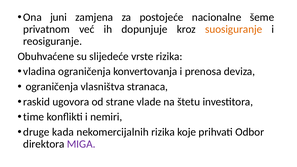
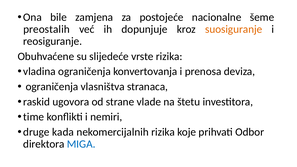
juni: juni -> bile
privatnom: privatnom -> preostalih
MIGA colour: purple -> blue
